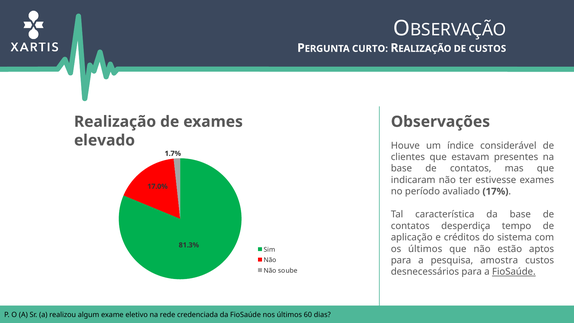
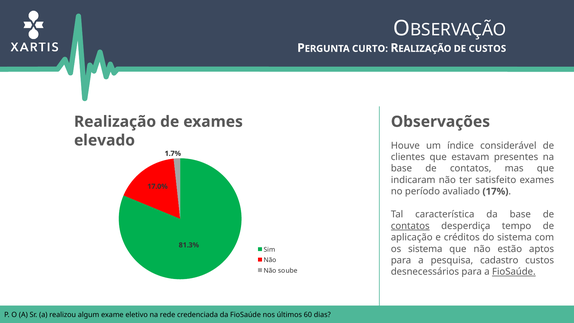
estivesse: estivesse -> satisfeito
contatos at (410, 226) underline: none -> present
os últimos: últimos -> sistema
amostra: amostra -> cadastro
